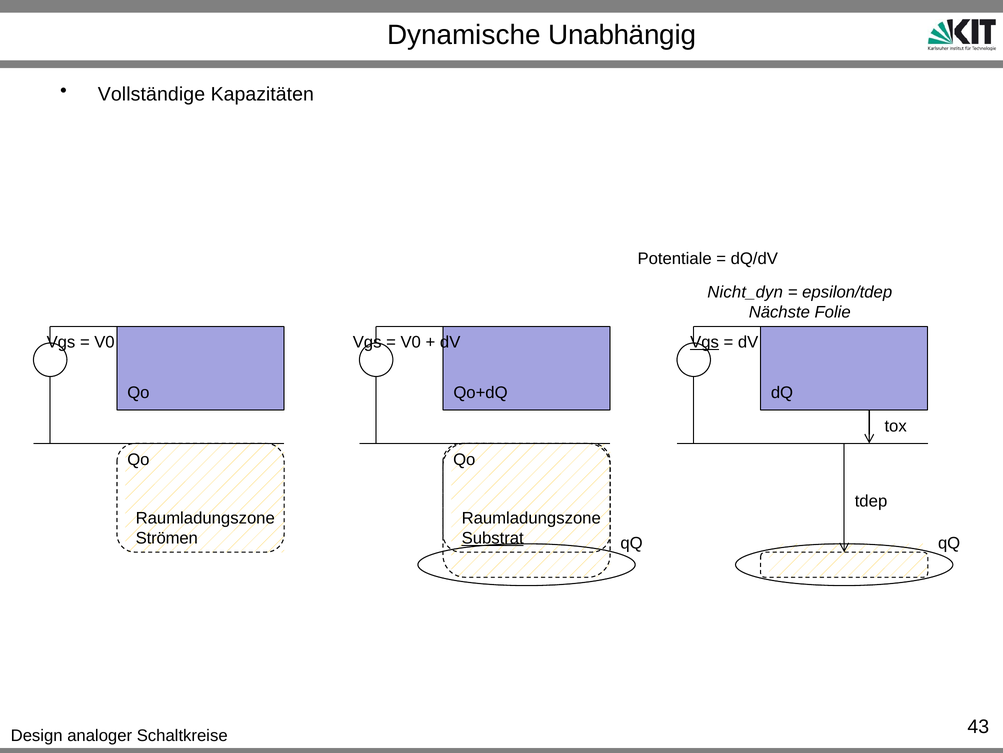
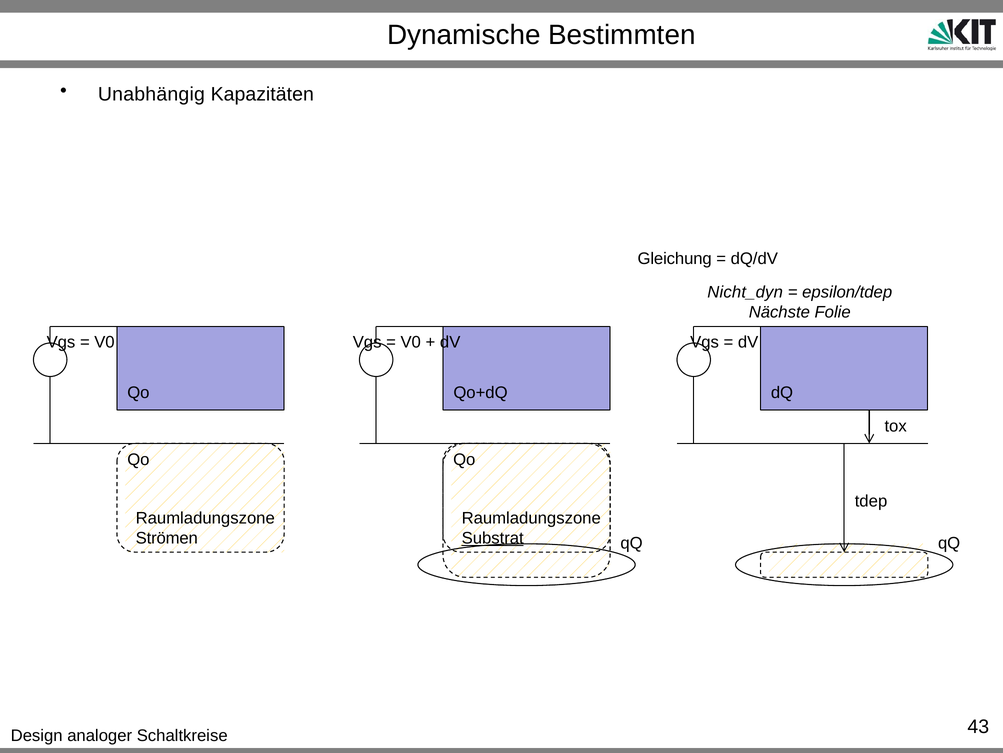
Unabhängig: Unabhängig -> Bestimmten
Vollständige: Vollständige -> Unabhängig
Potentiale: Potentiale -> Gleichung
Vgs at (705, 342) underline: present -> none
